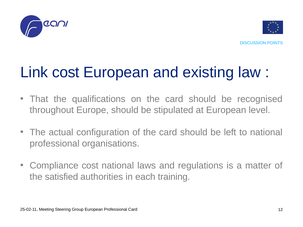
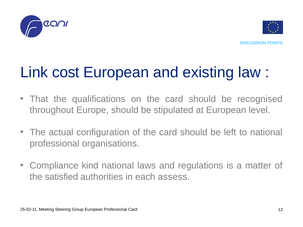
Compliance cost: cost -> kind
training: training -> assess
